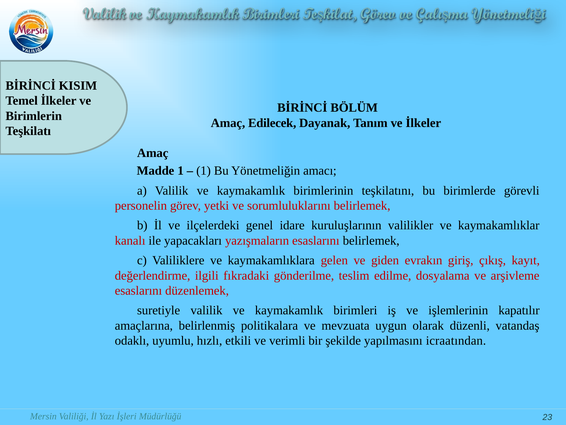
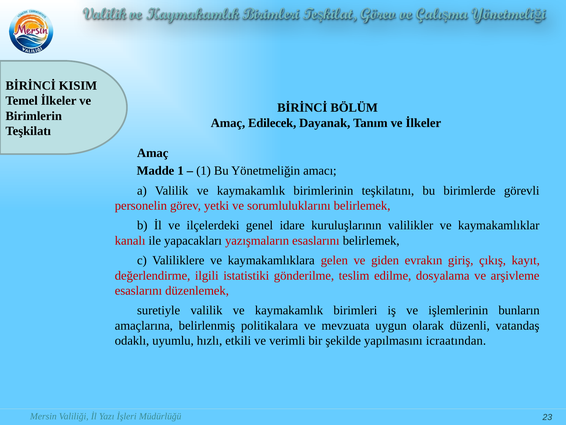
fıkradaki: fıkradaki -> istatistiki
kapatılır: kapatılır -> bunların
